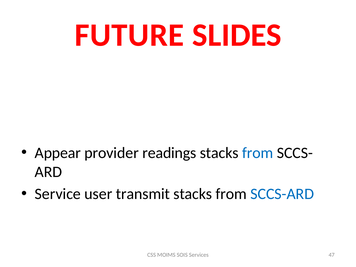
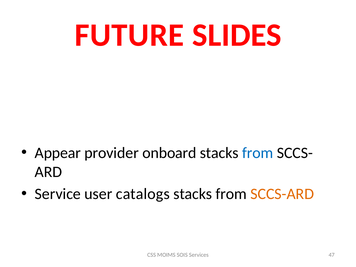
readings: readings -> onboard
transmit: transmit -> catalogs
SCCS-ARD colour: blue -> orange
